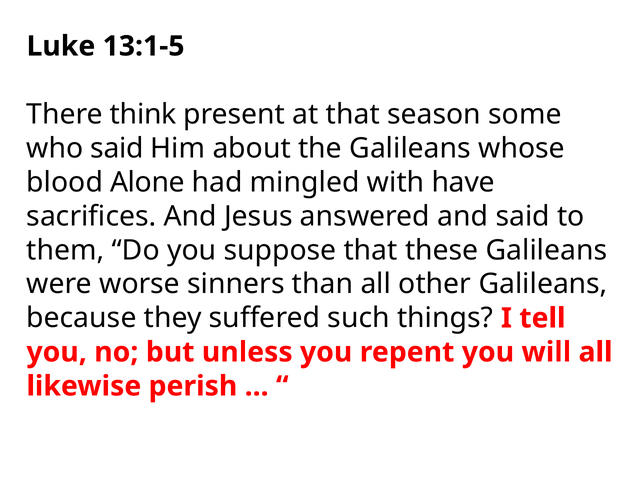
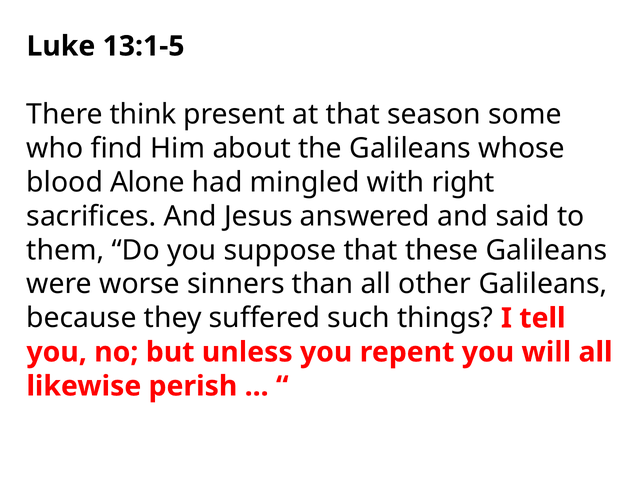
who said: said -> find
have: have -> right
